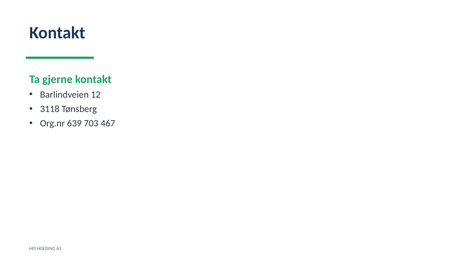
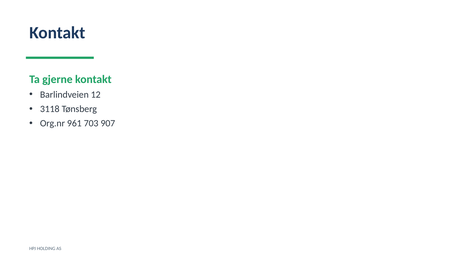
639: 639 -> 961
467: 467 -> 907
